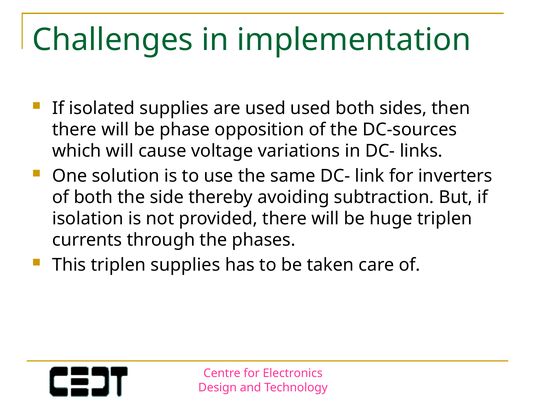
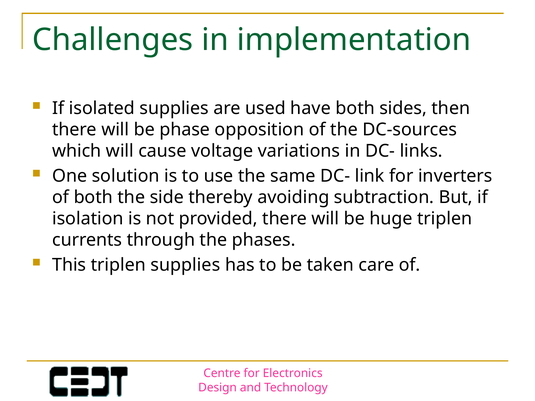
used used: used -> have
